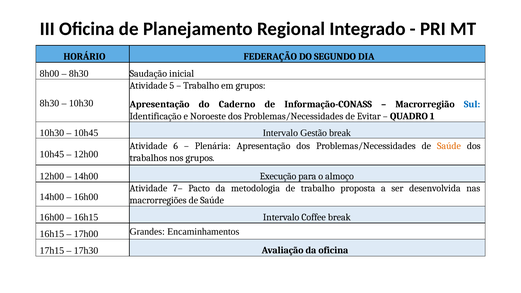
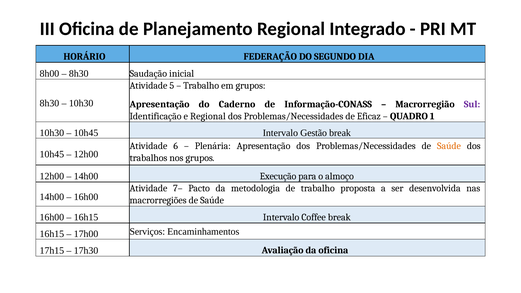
Sul colour: blue -> purple
e Noroeste: Noroeste -> Regional
Evitar: Evitar -> Eficaz
Grandes: Grandes -> Serviços
